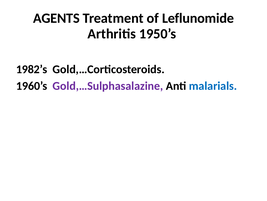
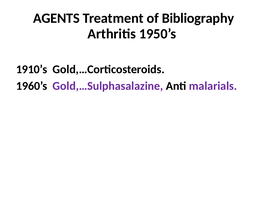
Leflunomide: Leflunomide -> Bibliography
1982’s: 1982’s -> 1910’s
malarials colour: blue -> purple
